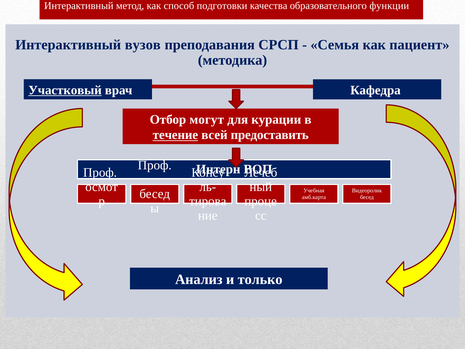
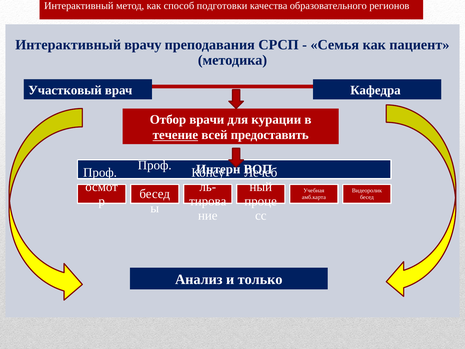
функции: функции -> регионов
вузов: вузов -> врачу
Участковый underline: present -> none
могут: могут -> врачи
